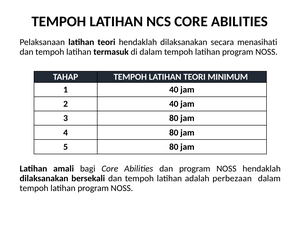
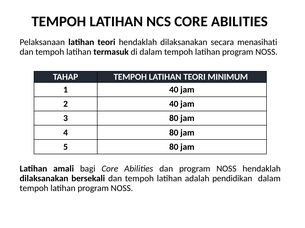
perbezaan: perbezaan -> pendidikan
